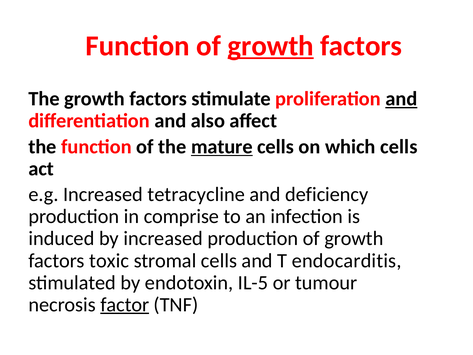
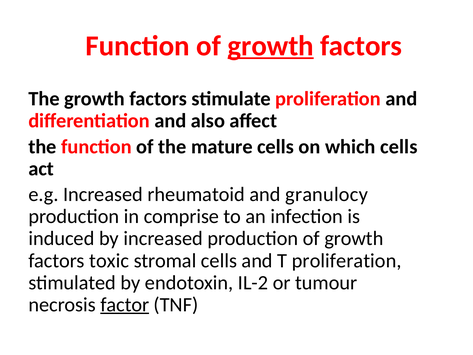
and at (401, 99) underline: present -> none
mature underline: present -> none
tetracycline: tetracycline -> rheumatoid
deficiency: deficiency -> granulocy
T endocarditis: endocarditis -> proliferation
IL-5: IL-5 -> IL-2
